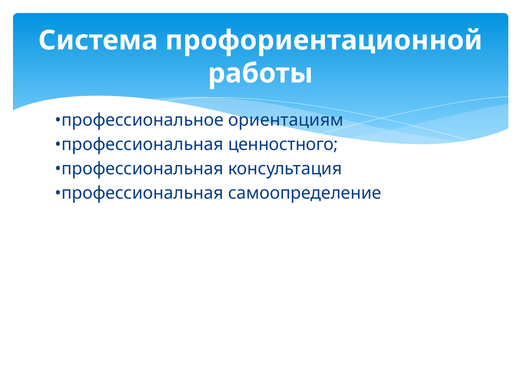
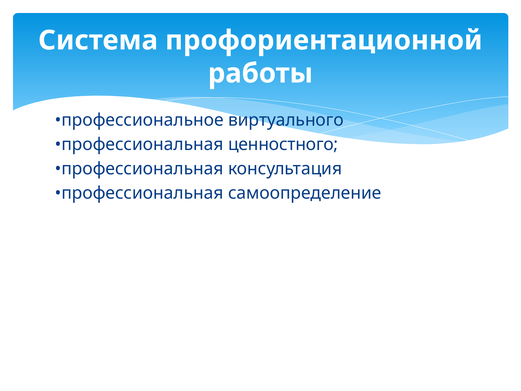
ориентациям: ориентациям -> виртуального
